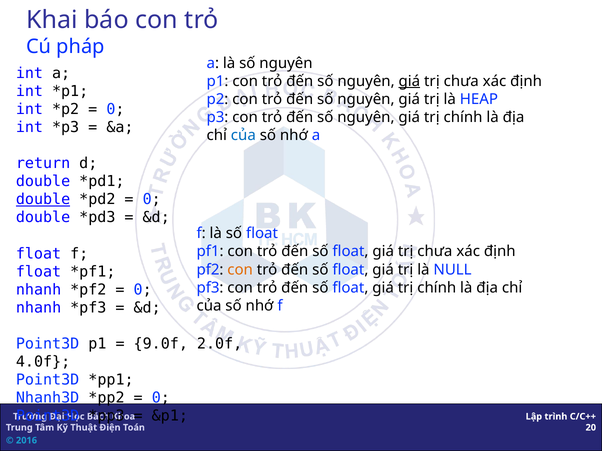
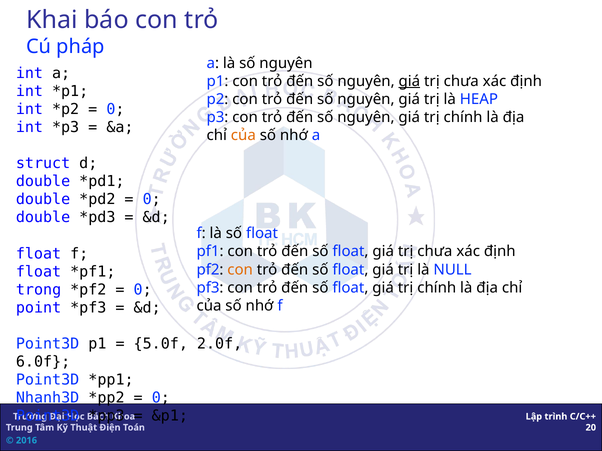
của at (243, 135) colour: blue -> orange
return: return -> struct
double at (43, 200) underline: present -> none
nhanh at (39, 290): nhanh -> trong
nhanh at (39, 308): nhanh -> point
9.0f: 9.0f -> 5.0f
4.0f: 4.0f -> 6.0f
